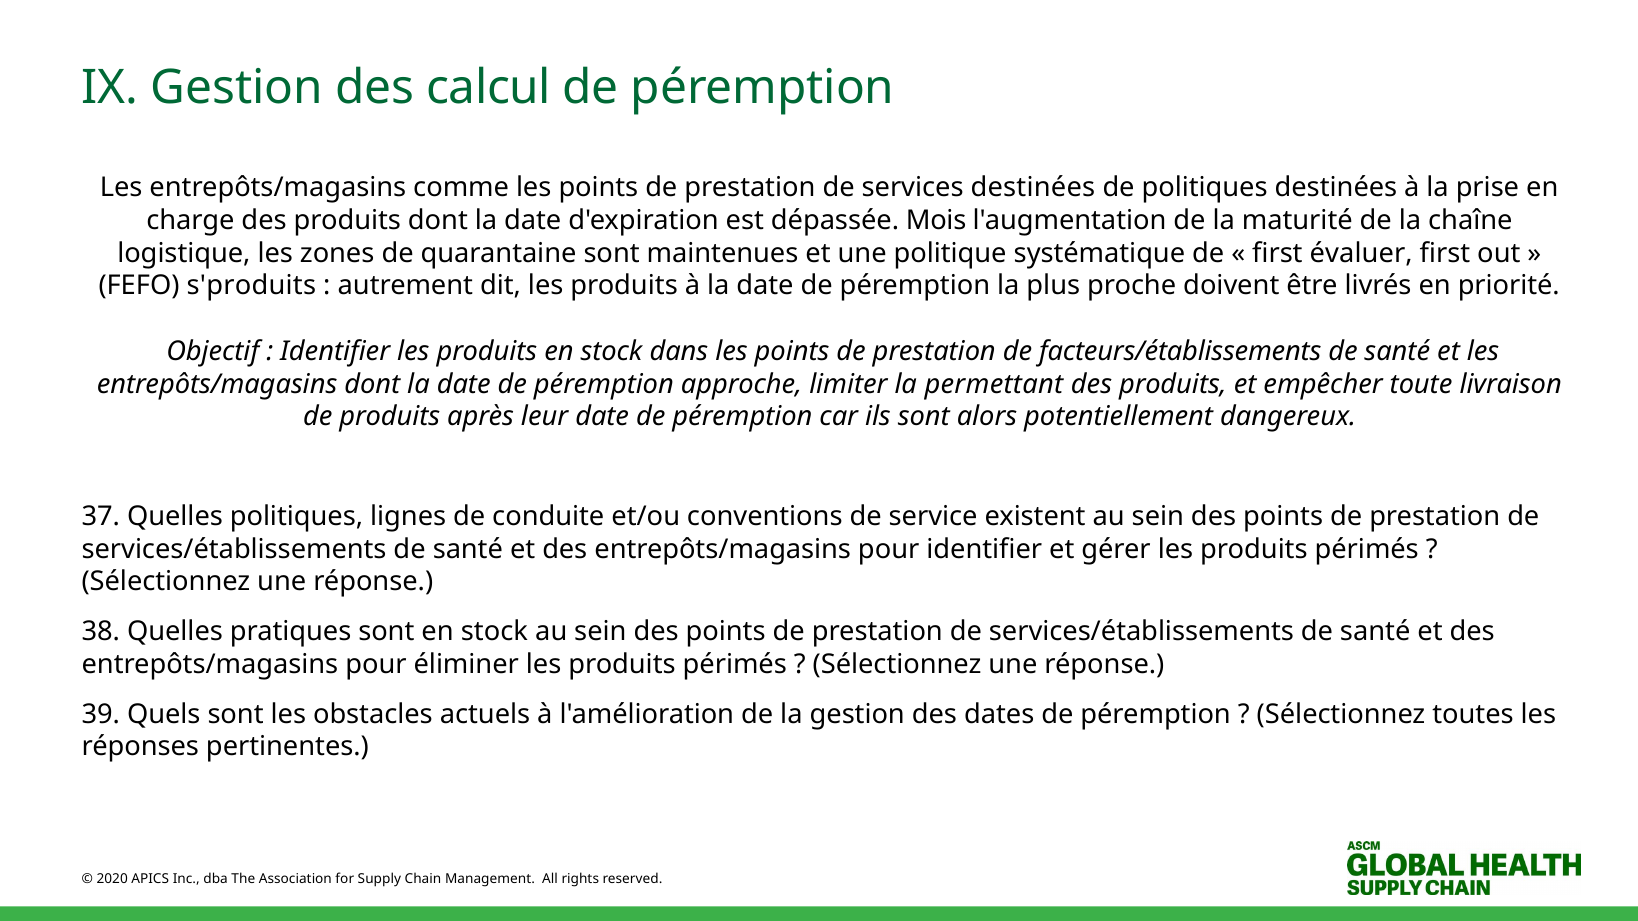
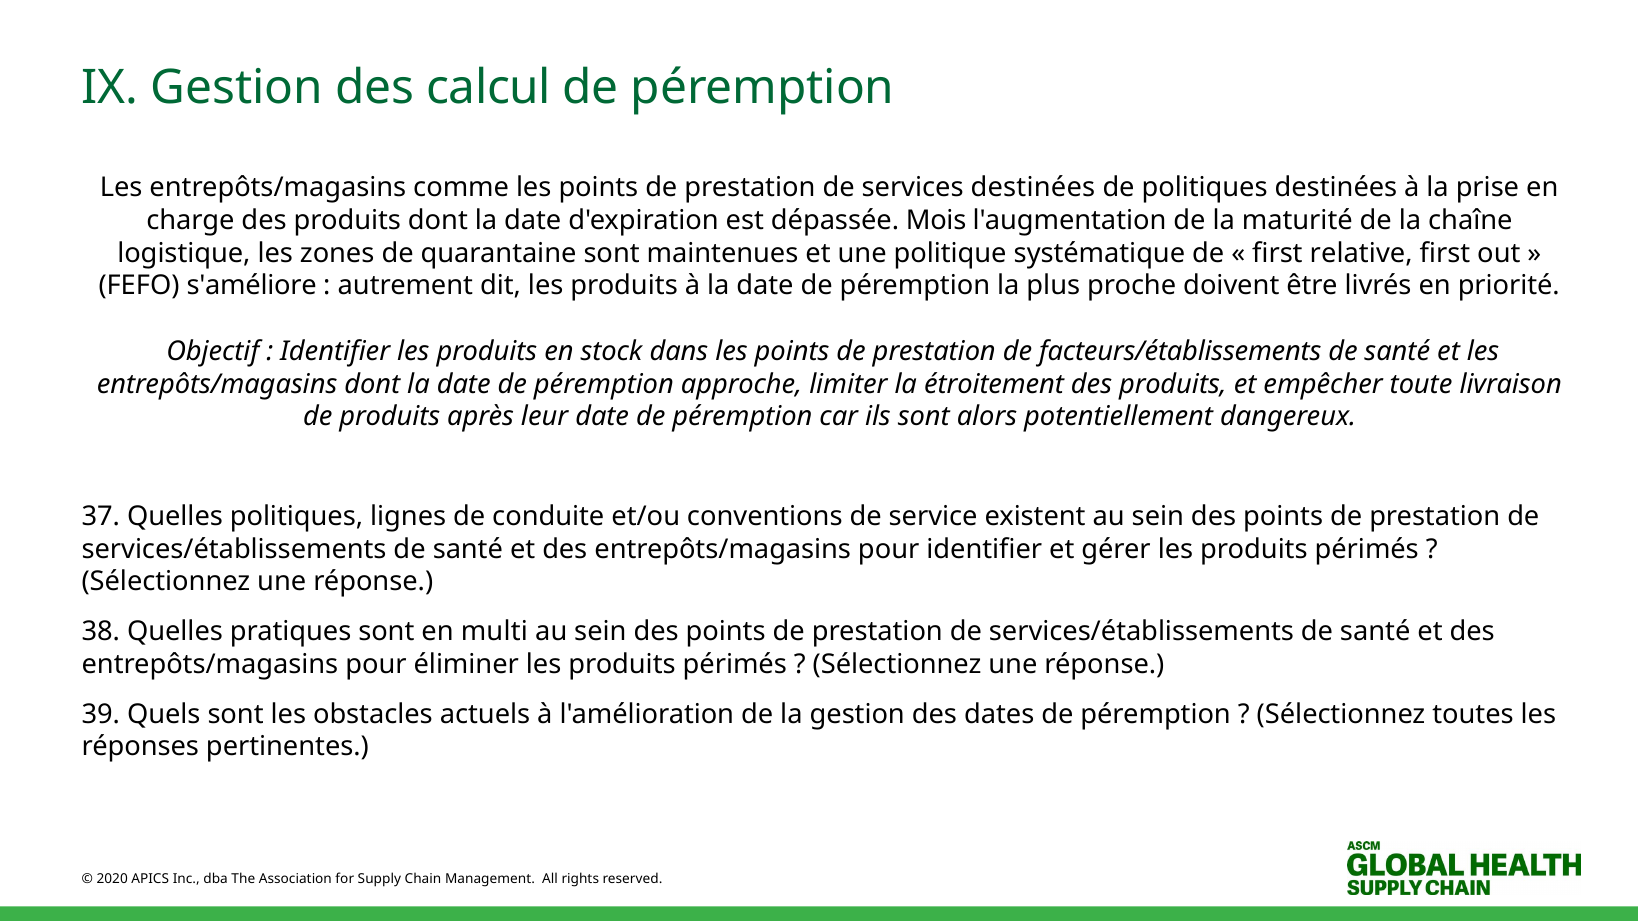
évaluer: évaluer -> relative
s'produits: s'produits -> s'améliore
permettant: permettant -> étroitement
sont en stock: stock -> multi
